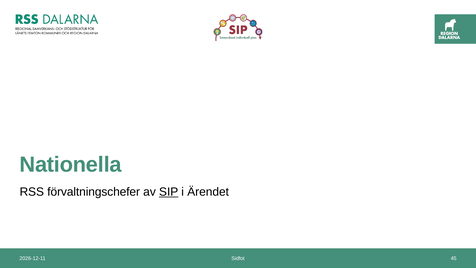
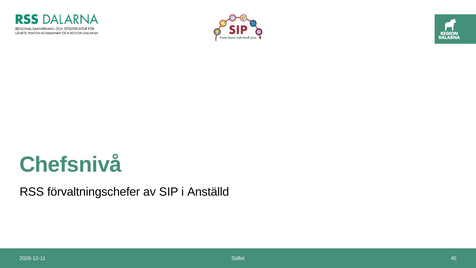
Nationella: Nationella -> Chefsnivå
SIP underline: present -> none
Ärendet: Ärendet -> Anställd
